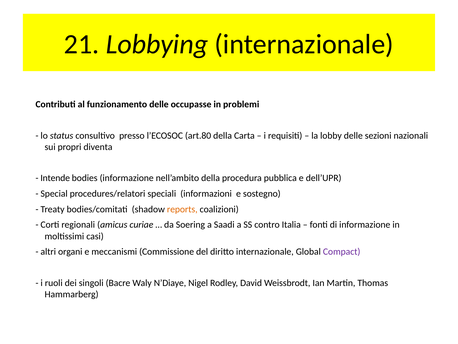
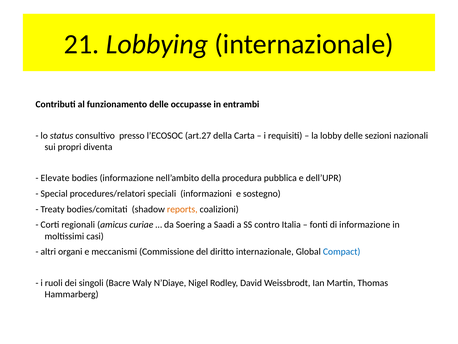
problemi: problemi -> entrambi
art.80: art.80 -> art.27
Intende: Intende -> Elevate
Compact colour: purple -> blue
